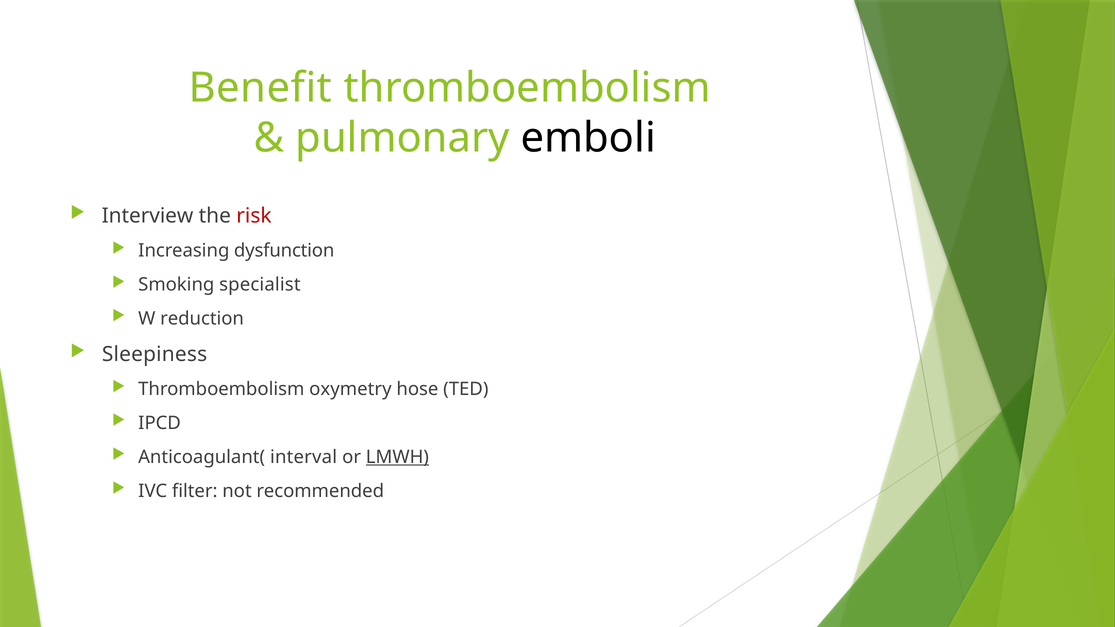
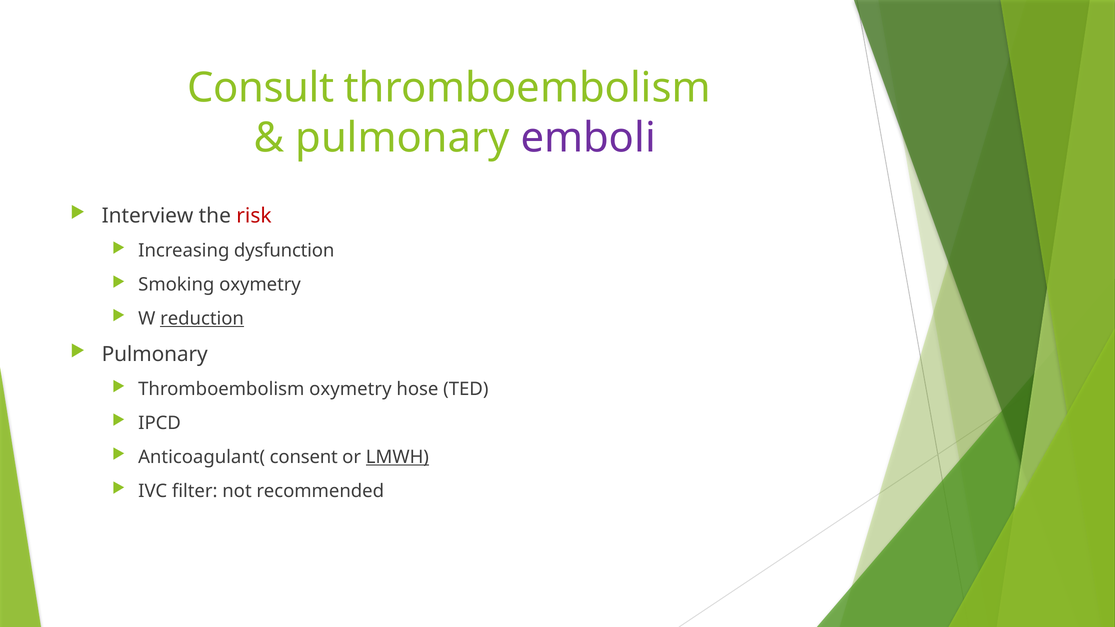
Benefit: Benefit -> Consult
emboli colour: black -> purple
Smoking specialist: specialist -> oxymetry
reduction underline: none -> present
Sleepiness at (155, 354): Sleepiness -> Pulmonary
interval: interval -> consent
